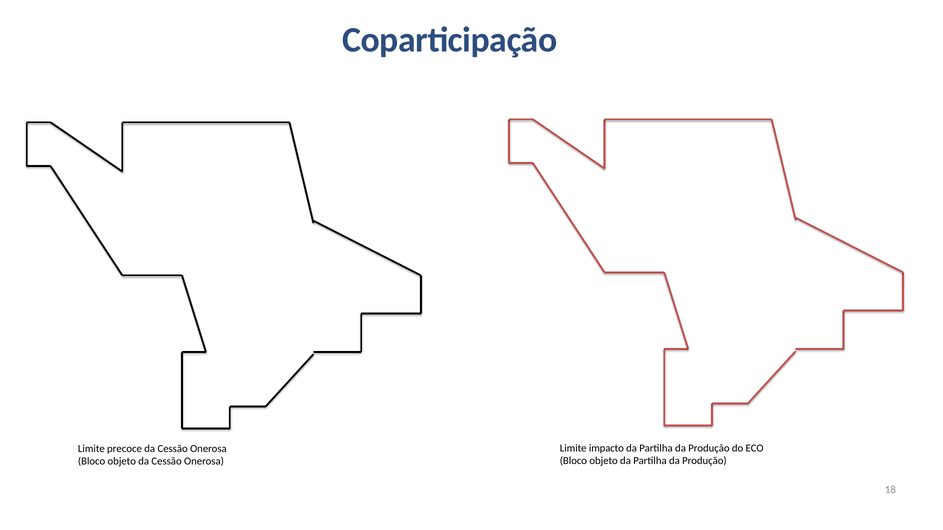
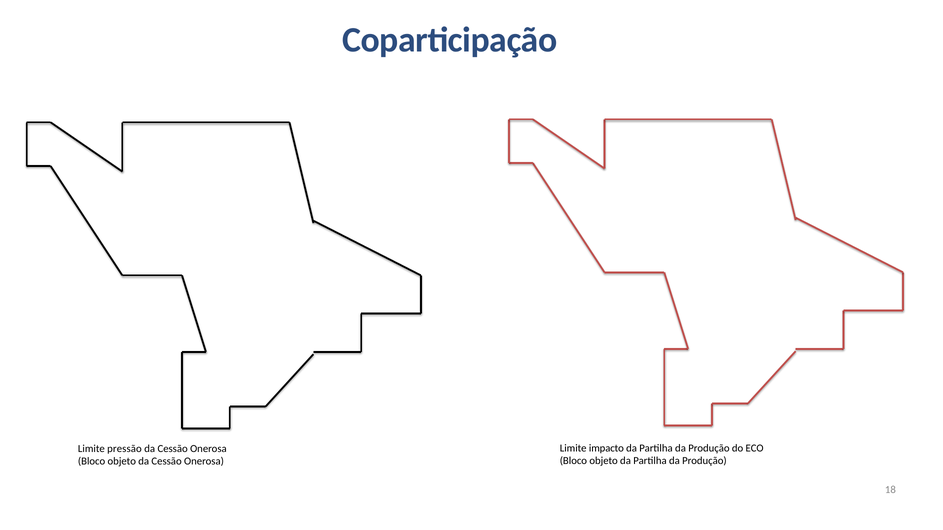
precoce: precoce -> pressão
